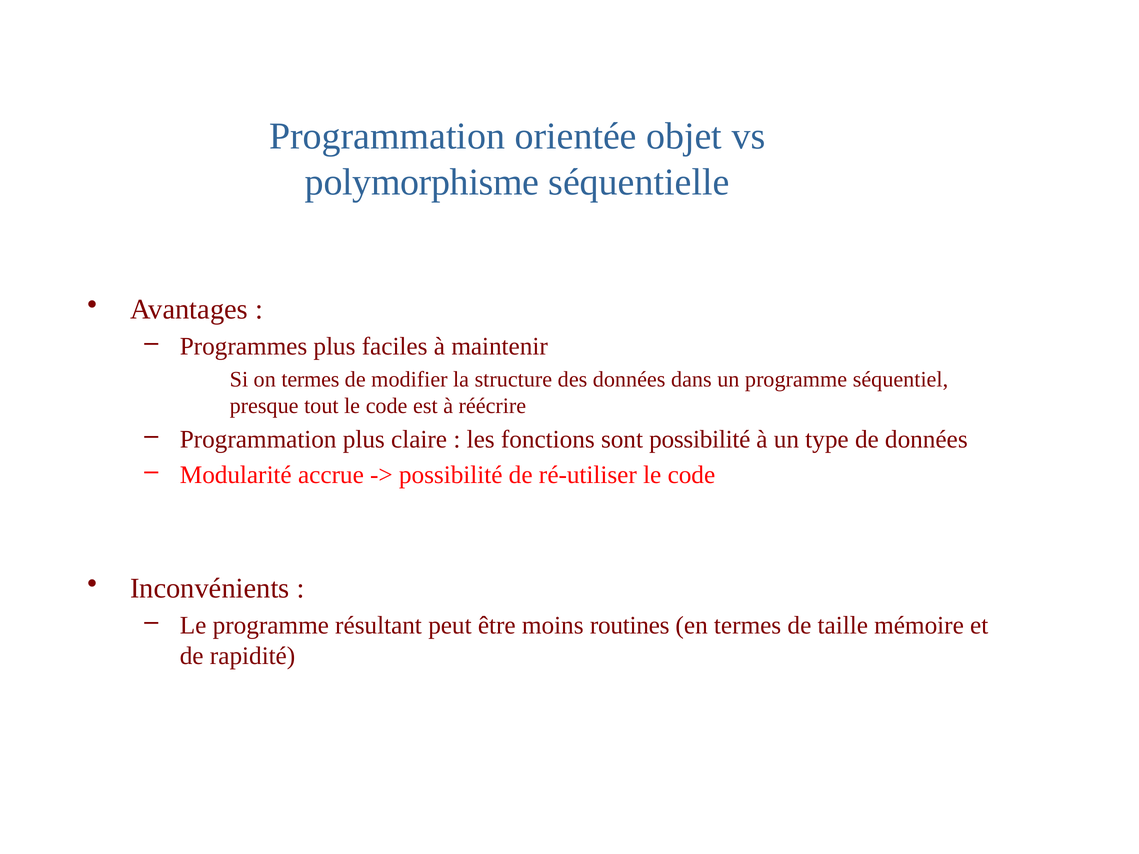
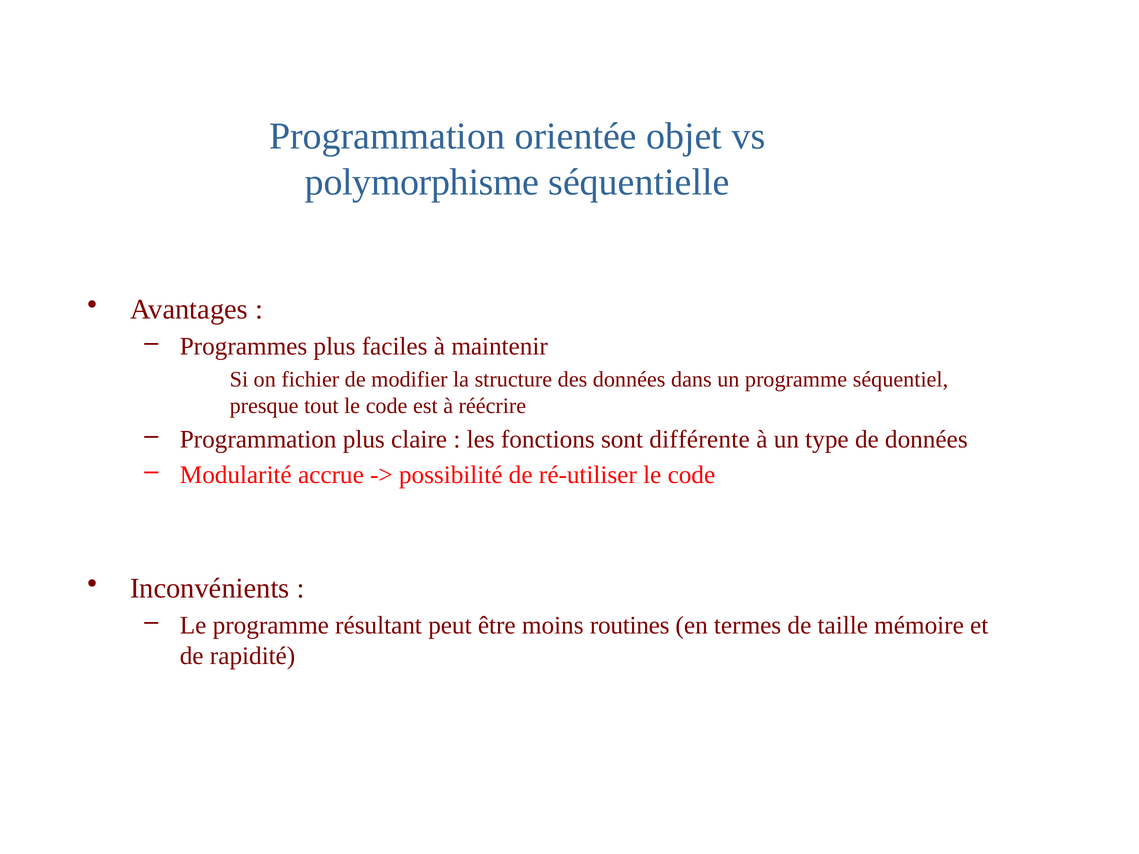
on termes: termes -> fichier
sont possibilité: possibilité -> différente
